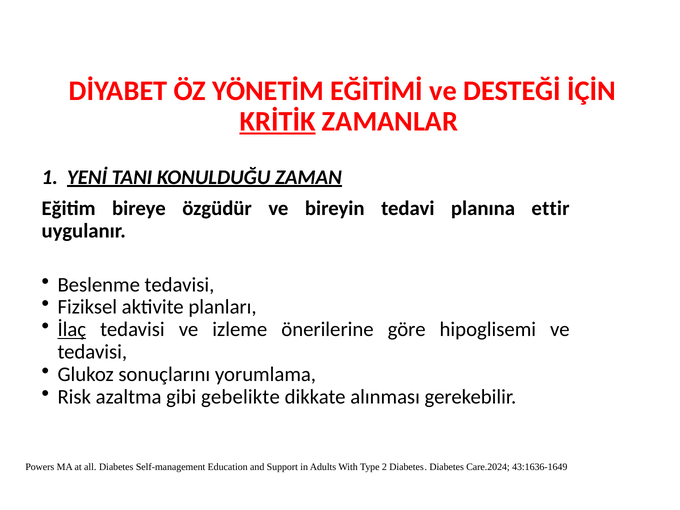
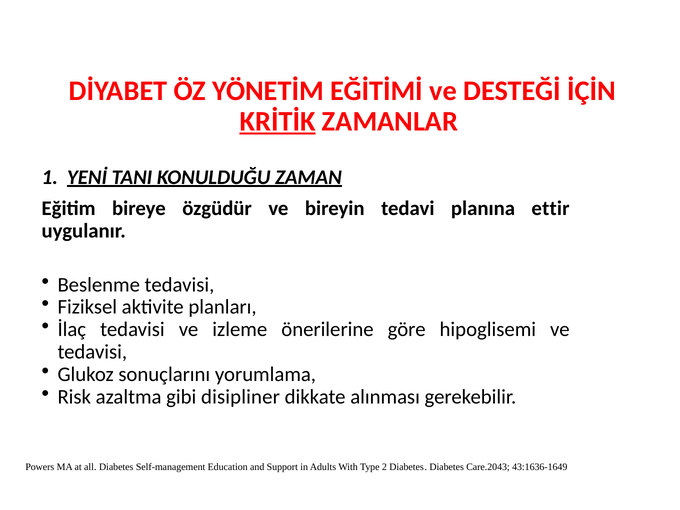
İlaç underline: present -> none
gebelikte: gebelikte -> disipliner
Care.2024: Care.2024 -> Care.2043
